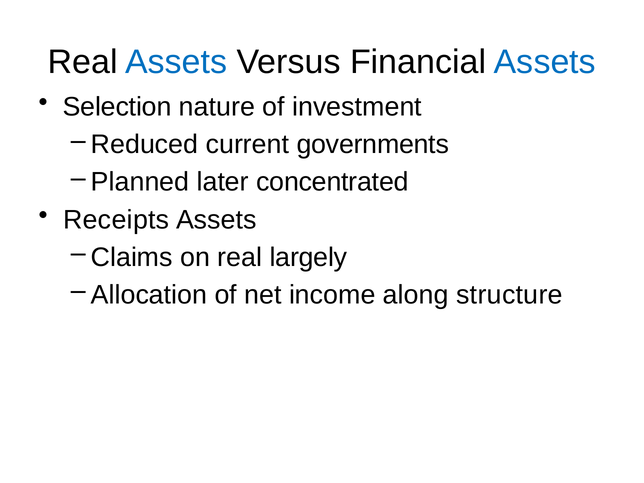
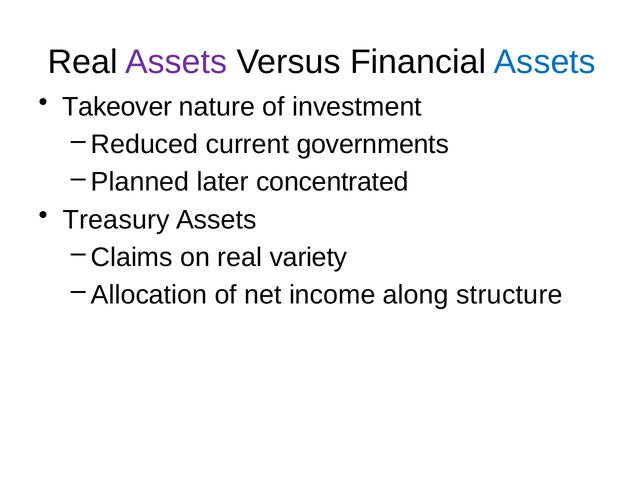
Assets at (176, 62) colour: blue -> purple
Selection: Selection -> Takeover
Receipts: Receipts -> Treasury
largely: largely -> variety
